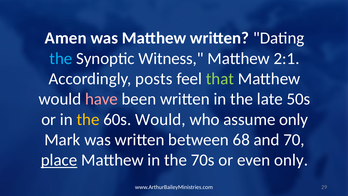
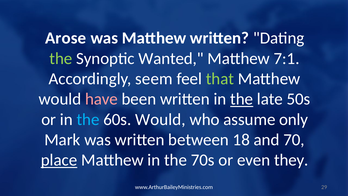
Amen: Amen -> Arose
the at (61, 58) colour: light blue -> light green
Witness: Witness -> Wanted
2:1: 2:1 -> 7:1
posts: posts -> seem
the at (242, 99) underline: none -> present
the at (88, 119) colour: yellow -> light blue
68: 68 -> 18
even only: only -> they
